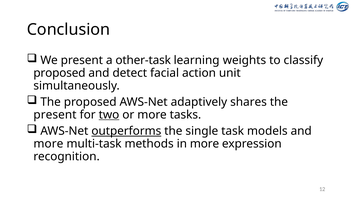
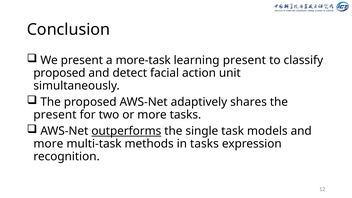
other-task: other-task -> more-task
learning weights: weights -> present
two underline: present -> none
in more: more -> tasks
